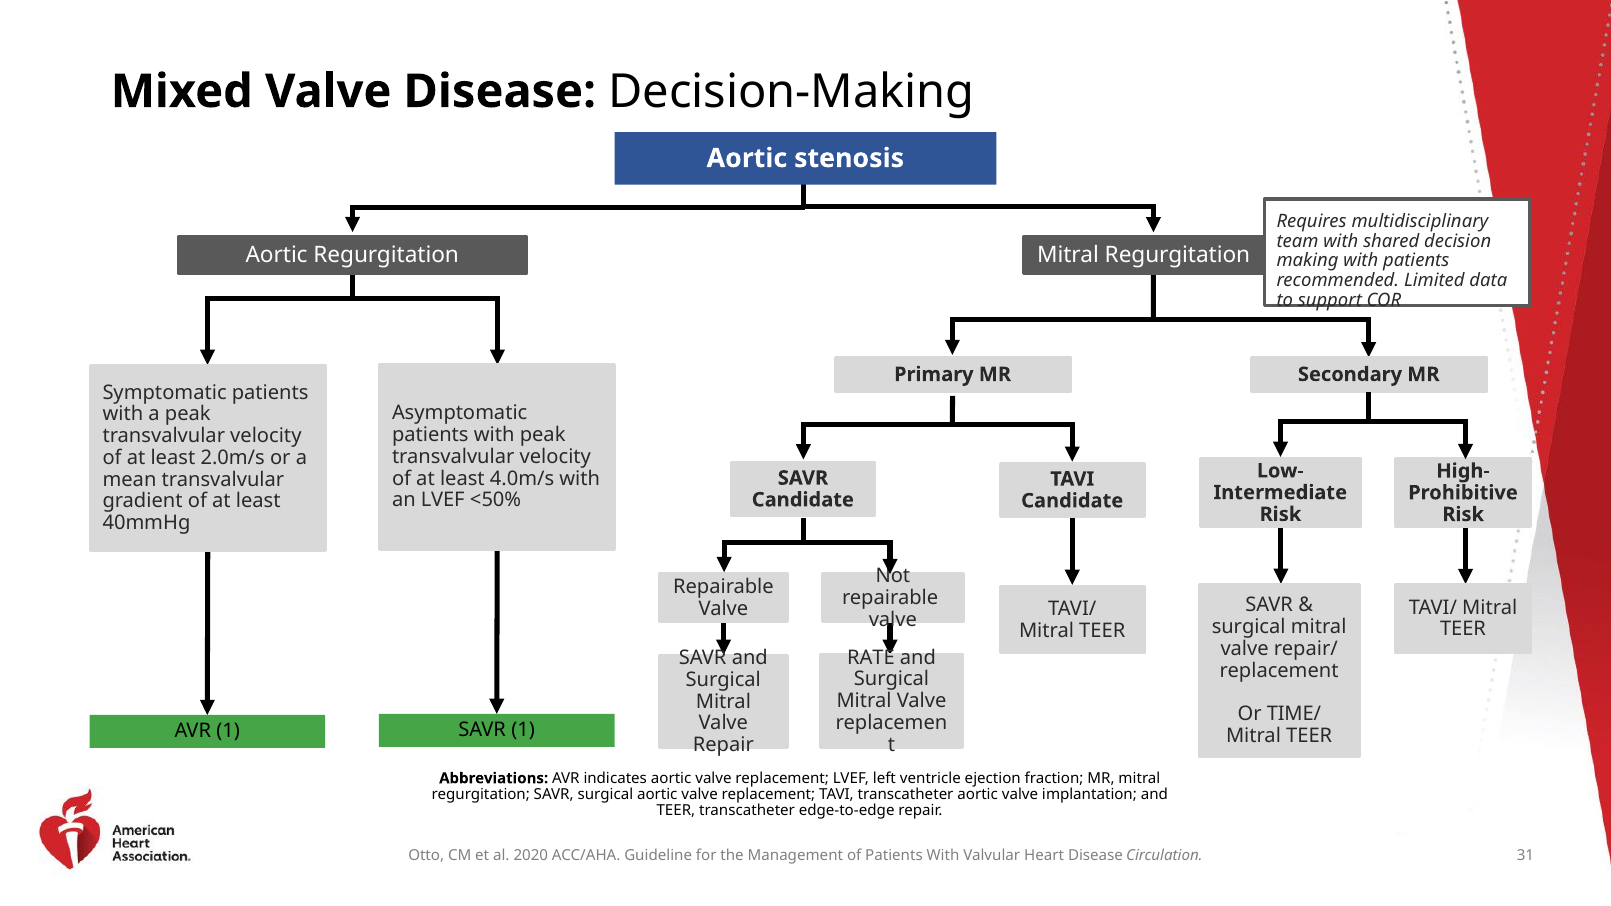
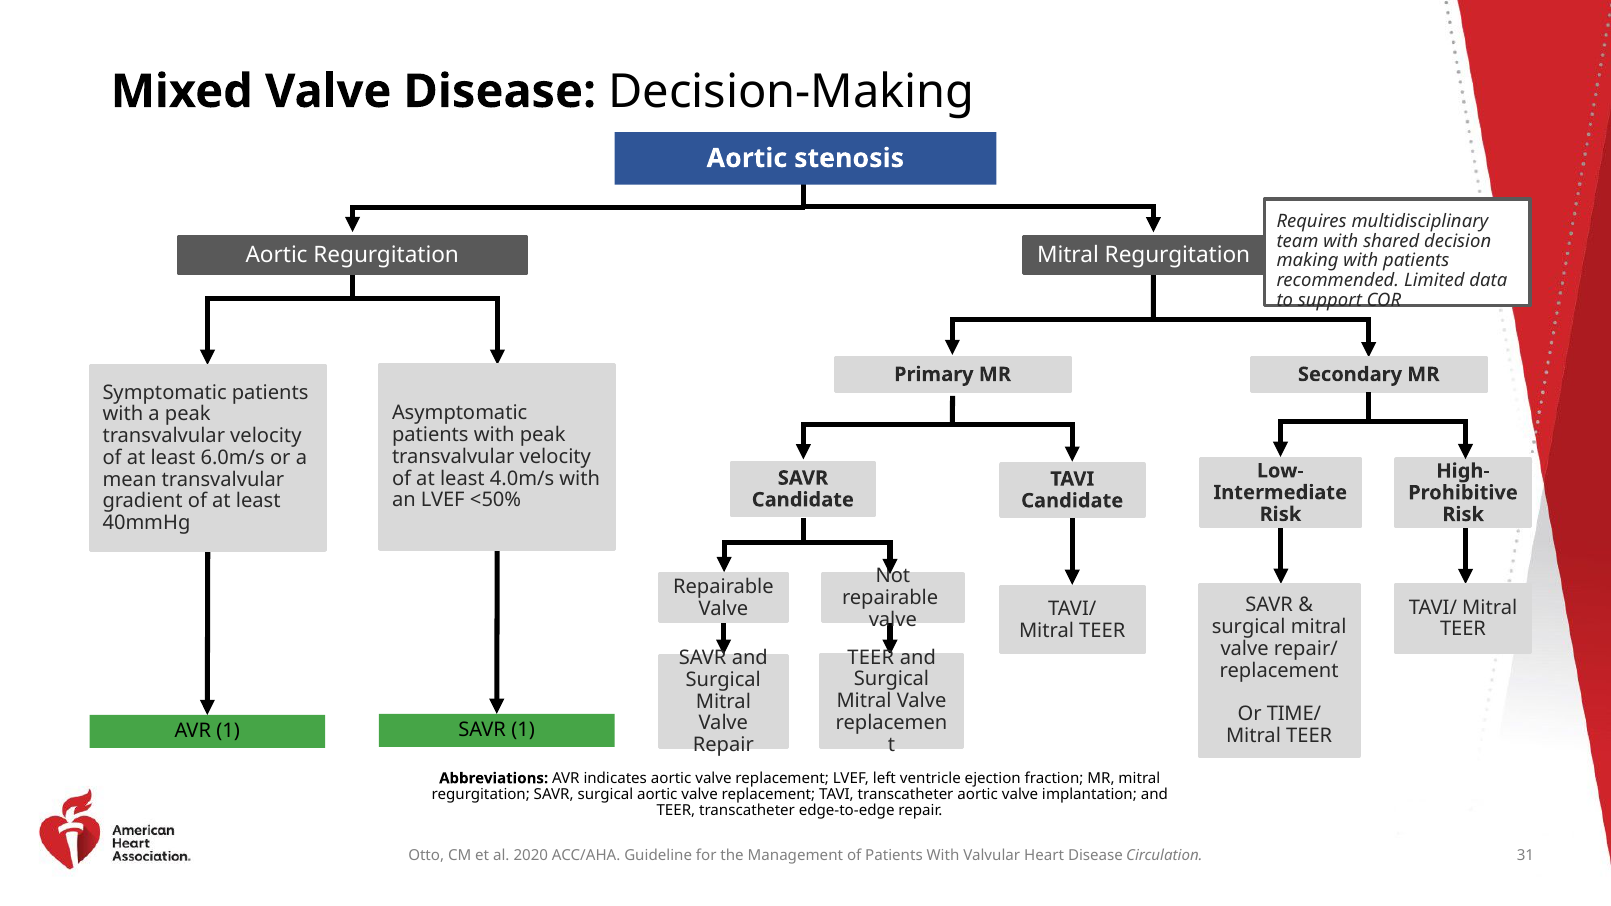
2.0m/s: 2.0m/s -> 6.0m/s
RATE at (871, 658): RATE -> TEER
